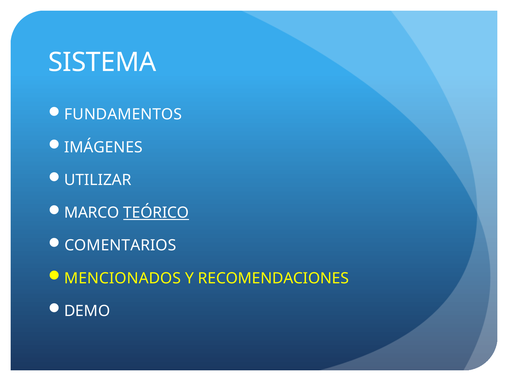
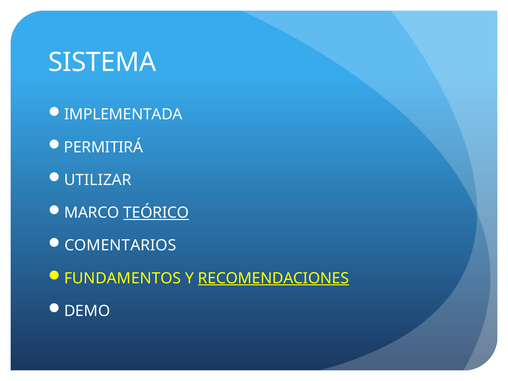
FUNDAMENTOS: FUNDAMENTOS -> IMPLEMENTADA
IMÁGENES: IMÁGENES -> PERMITIRÁ
MENCIONADOS: MENCIONADOS -> FUNDAMENTOS
RECOMENDACIONES underline: none -> present
